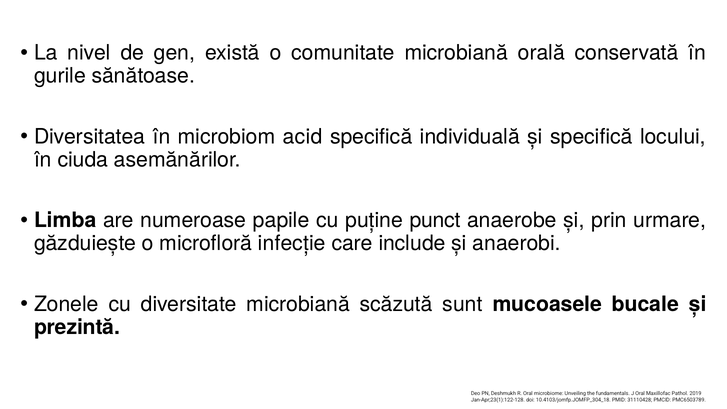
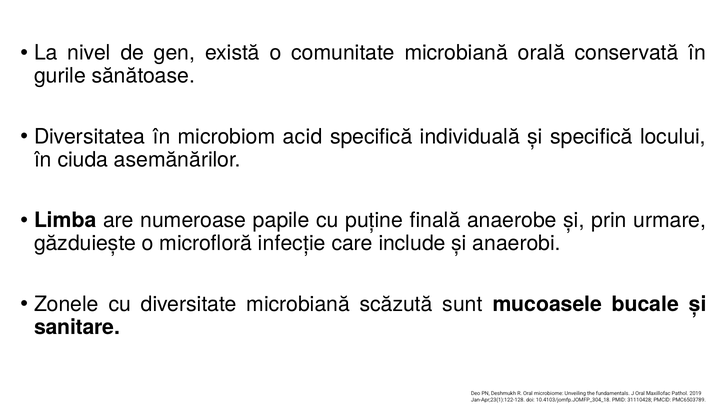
punct: punct -> finală
prezintă: prezintă -> sanitare
